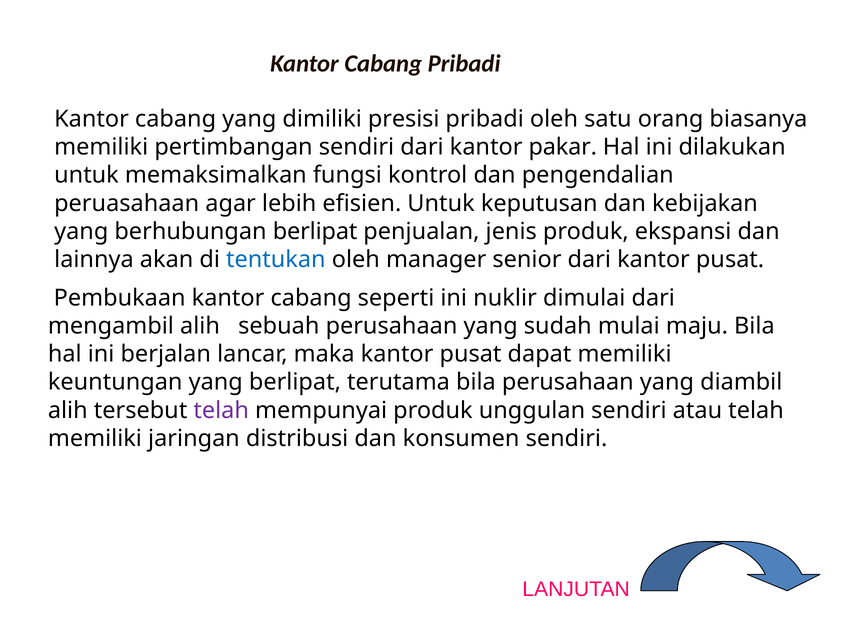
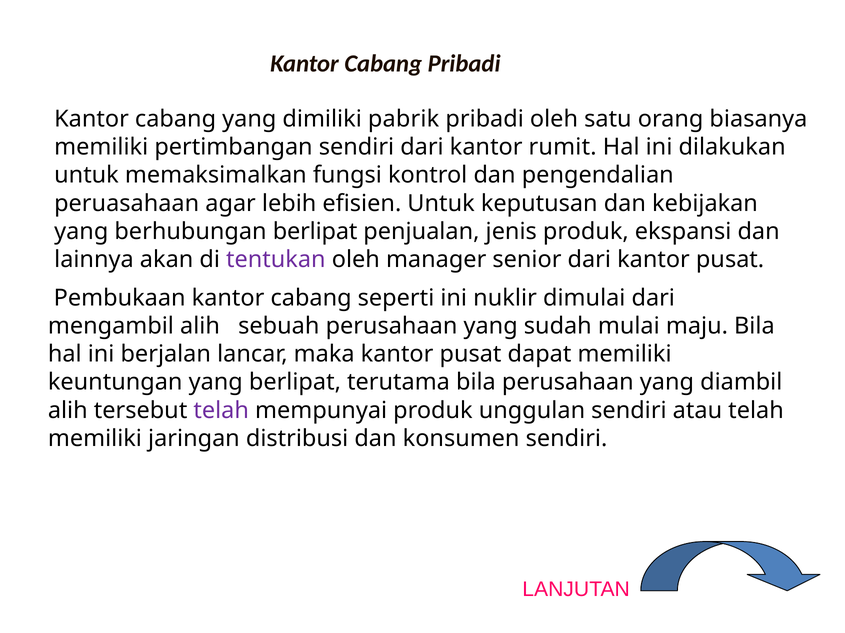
presisi: presisi -> pabrik
pakar: pakar -> rumit
tentukan colour: blue -> purple
